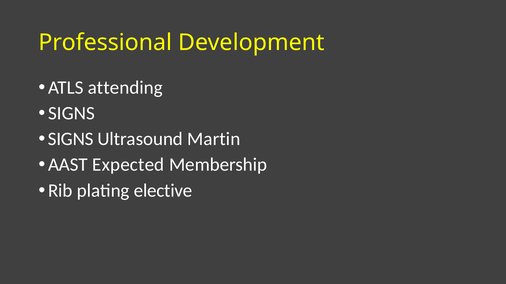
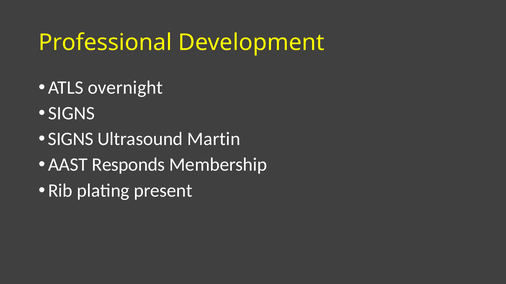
attending: attending -> overnight
Expected: Expected -> Responds
elective: elective -> present
